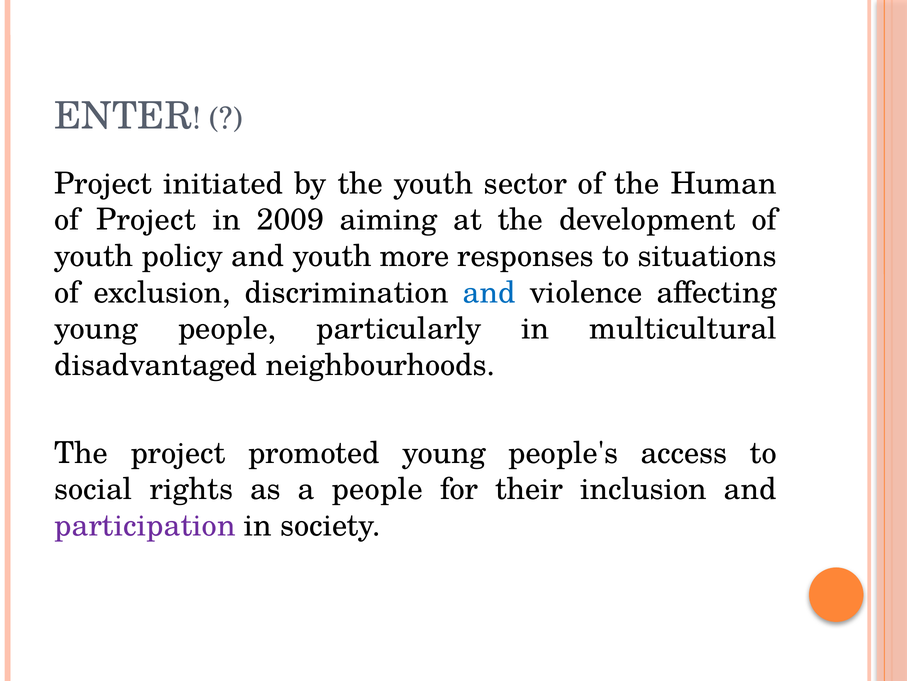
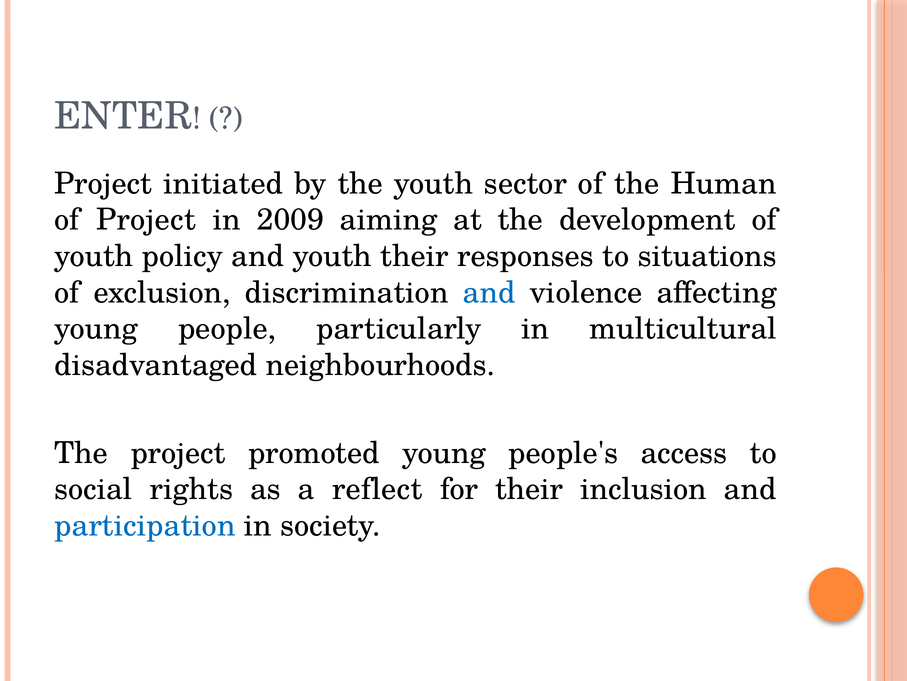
youth more: more -> their
a people: people -> reflect
participation colour: purple -> blue
